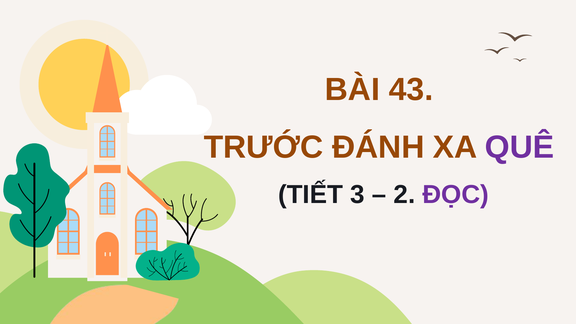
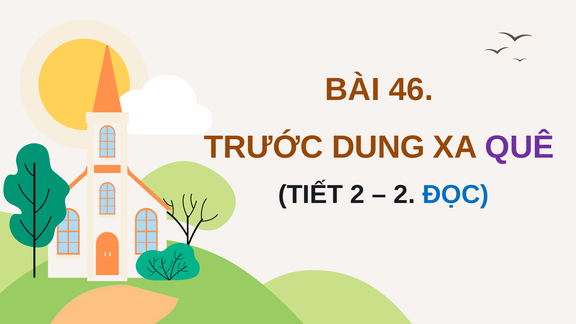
43: 43 -> 46
ĐÁNH: ĐÁNH -> DUNG
TIẾT 3: 3 -> 2
ĐỌC colour: purple -> blue
